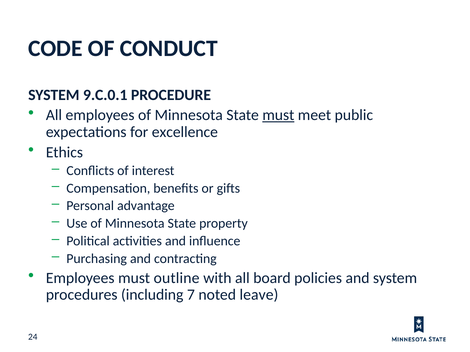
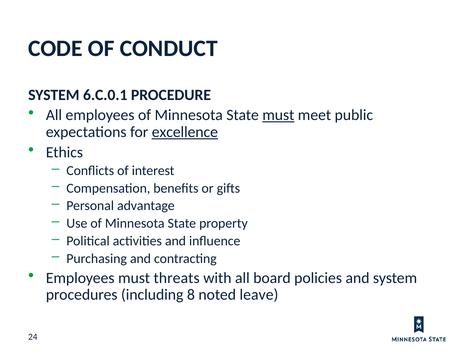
9.C.0.1: 9.C.0.1 -> 6.C.0.1
excellence underline: none -> present
outline: outline -> threats
7: 7 -> 8
